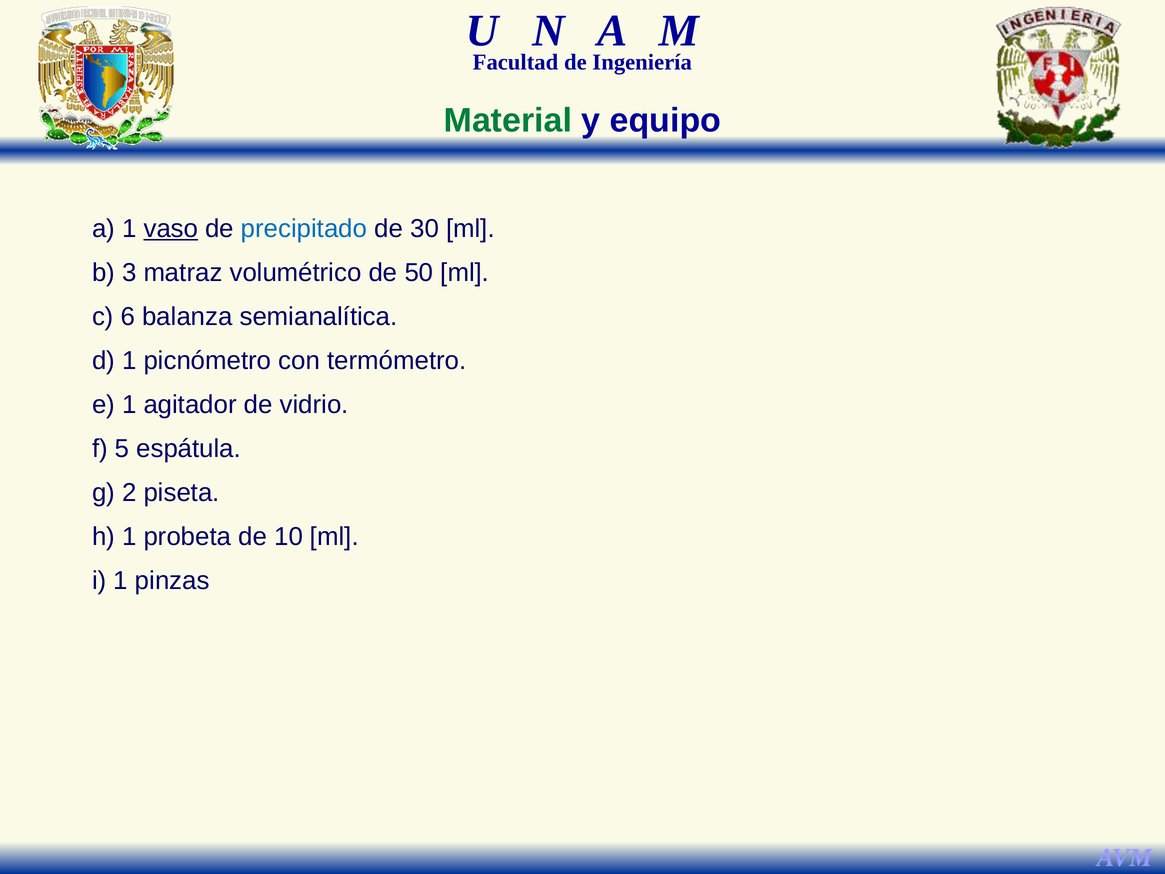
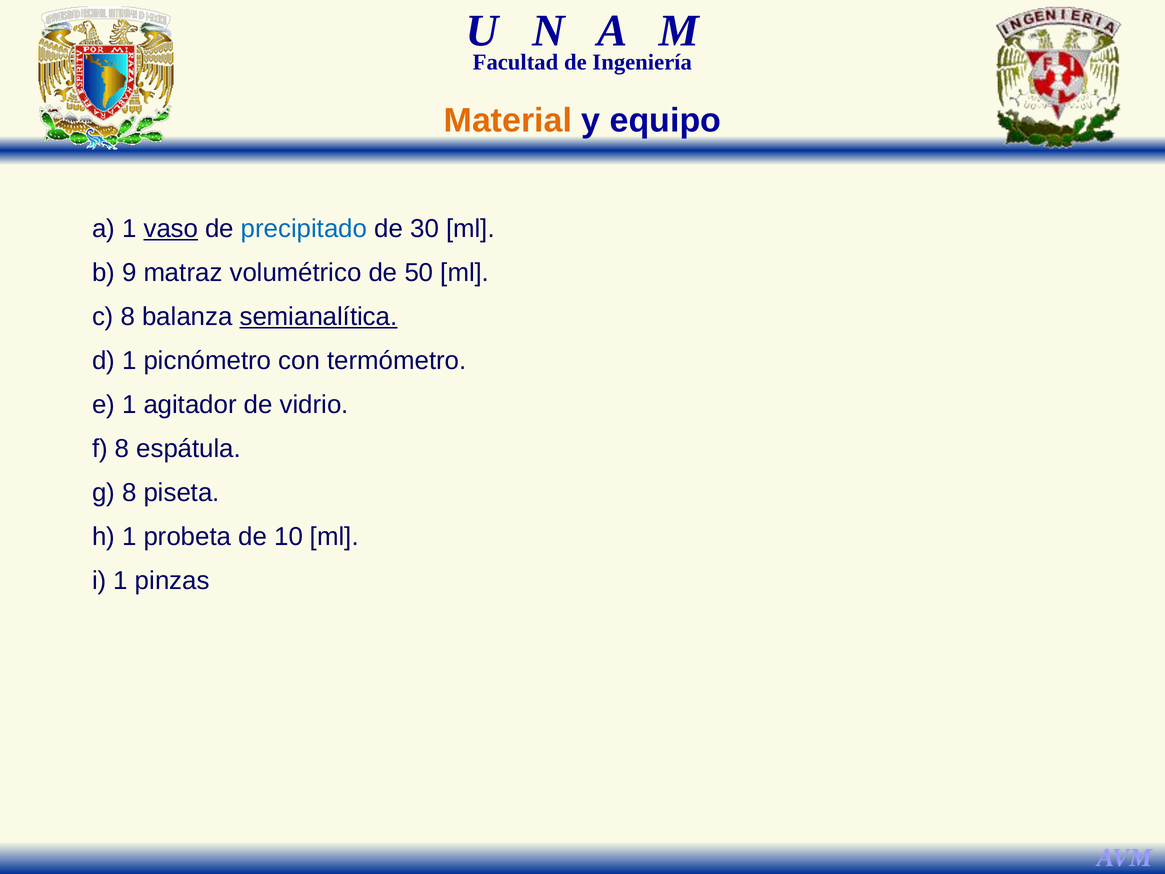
Material colour: green -> orange
3: 3 -> 9
c 6: 6 -> 8
semianalítica underline: none -> present
f 5: 5 -> 8
g 2: 2 -> 8
